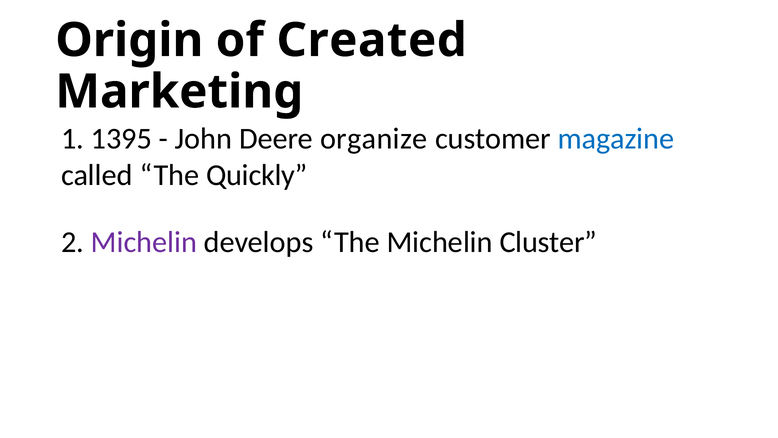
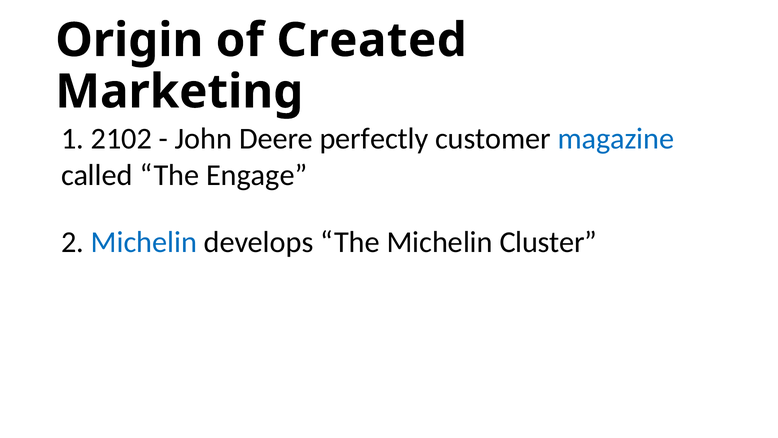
1395: 1395 -> 2102
organize: organize -> perfectly
Quickly: Quickly -> Engage
Michelin at (144, 242) colour: purple -> blue
